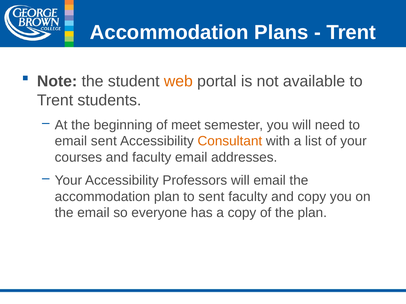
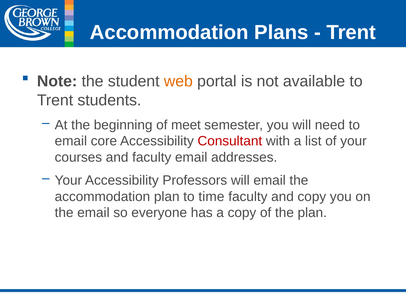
email sent: sent -> core
Consultant colour: orange -> red
to sent: sent -> time
